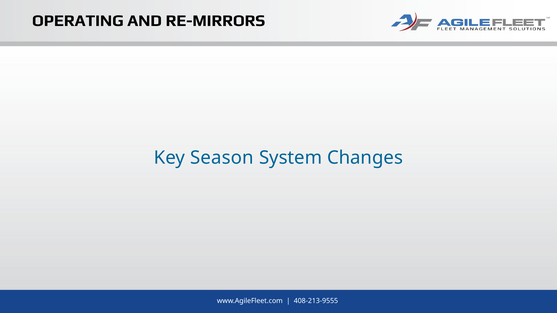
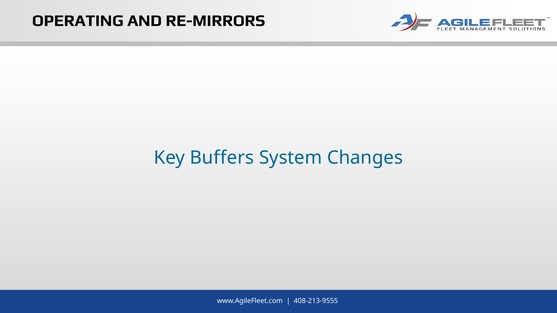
Season: Season -> Buffers
